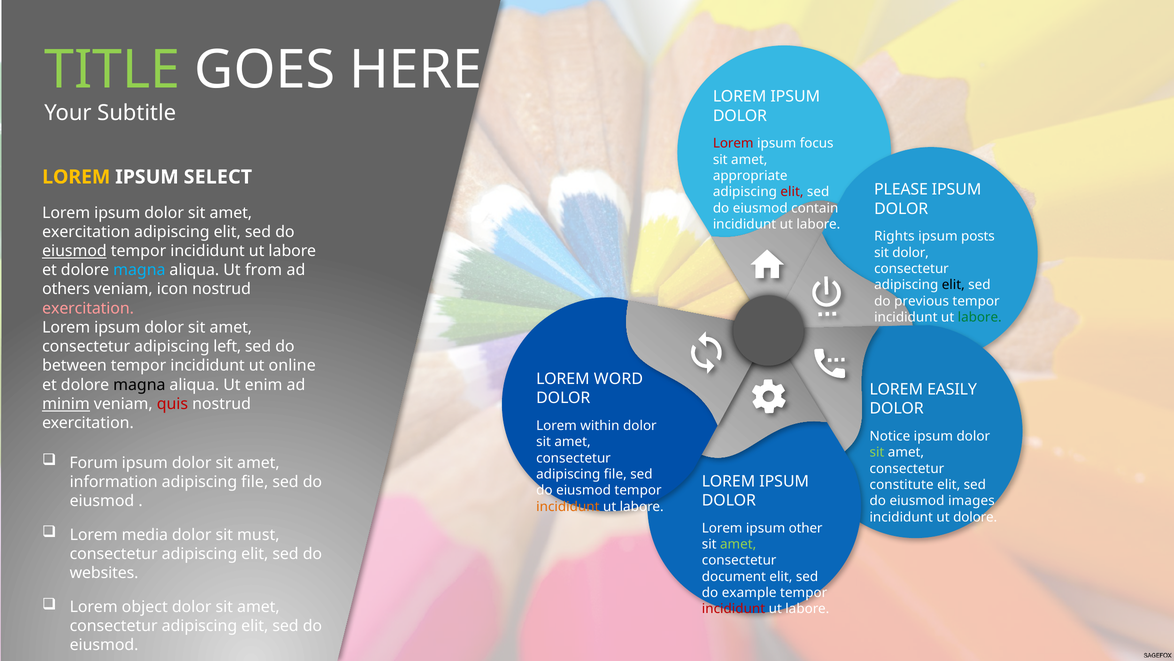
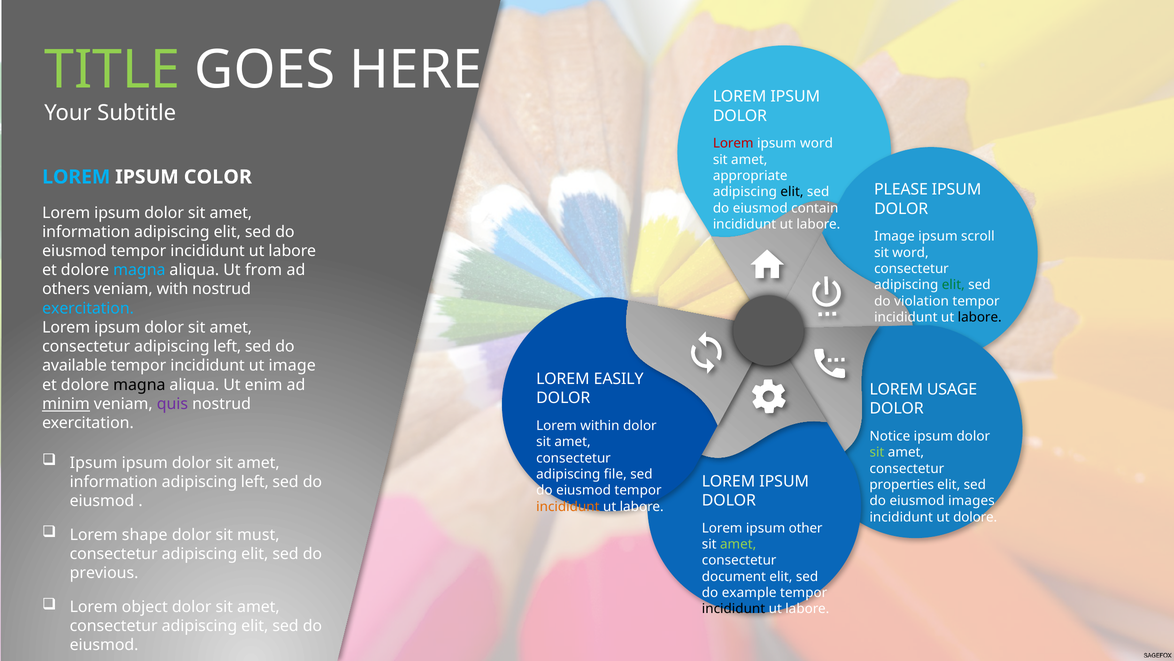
ipsum focus: focus -> word
LOREM at (76, 177) colour: yellow -> light blue
SELECT: SELECT -> COLOR
elit at (792, 192) colour: red -> black
exercitation at (86, 232): exercitation -> information
Rights at (894, 236): Rights -> Image
posts: posts -> scroll
eiusmod at (74, 251) underline: present -> none
sit dolor: dolor -> word
elit at (953, 285) colour: black -> green
icon: icon -> with
previous: previous -> violation
exercitation at (88, 308) colour: pink -> light blue
labore at (980, 317) colour: green -> black
between: between -> available
ut online: online -> image
WORD: WORD -> EASILY
EASILY: EASILY -> USAGE
quis colour: red -> purple
Forum at (94, 462): Forum -> Ipsum
file at (255, 481): file -> left
constitute: constitute -> properties
media: media -> shape
websites: websites -> previous
incididunt at (733, 608) colour: red -> black
